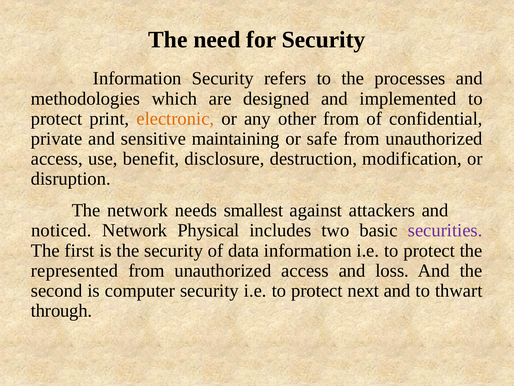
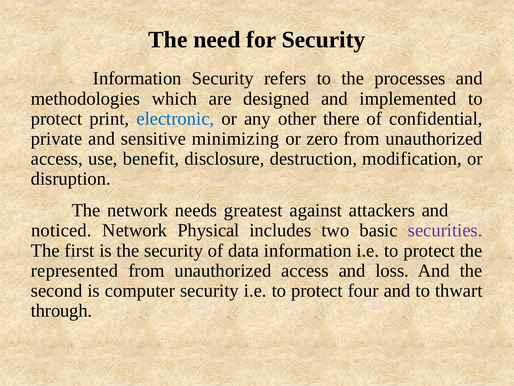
electronic colour: orange -> blue
other from: from -> there
maintaining: maintaining -> minimizing
safe: safe -> zero
smallest: smallest -> greatest
next: next -> four
